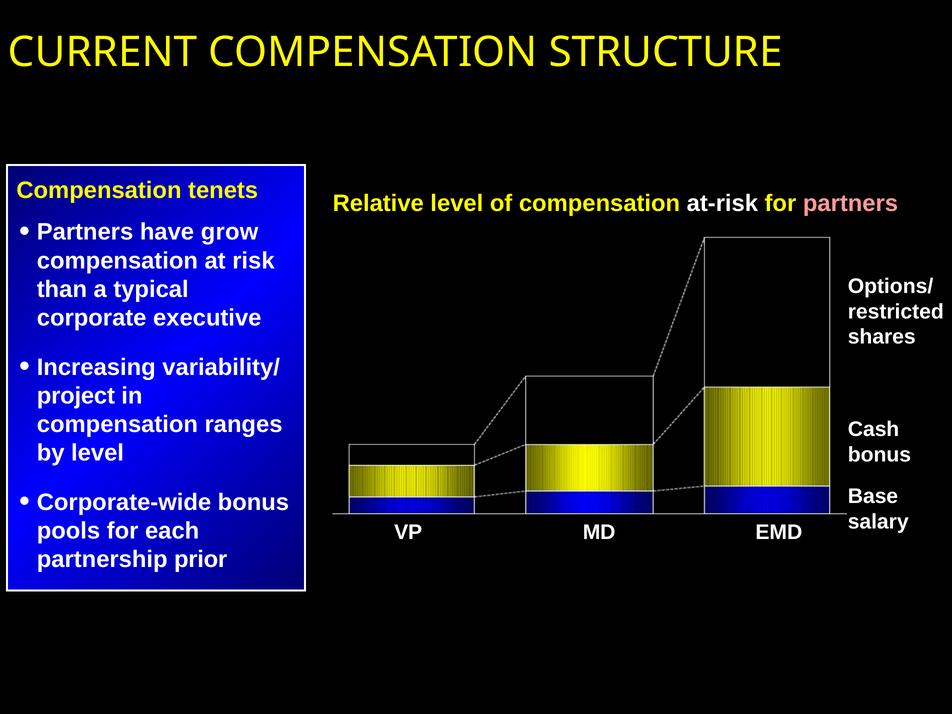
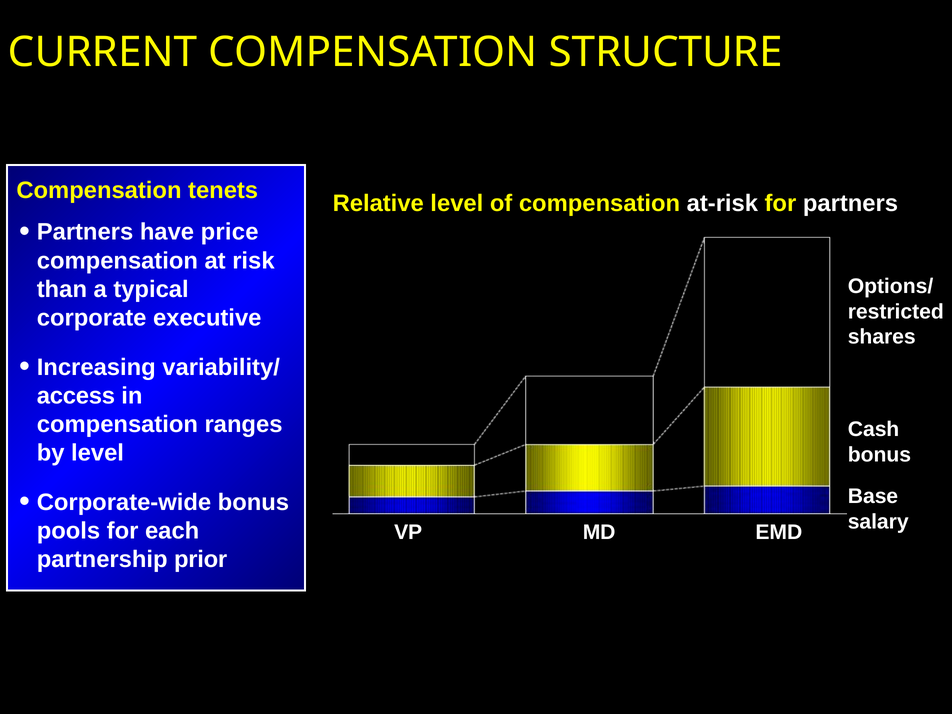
partners at (850, 204) colour: pink -> white
grow: grow -> price
project: project -> access
